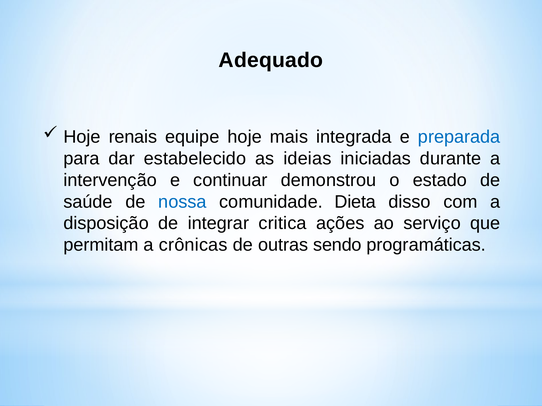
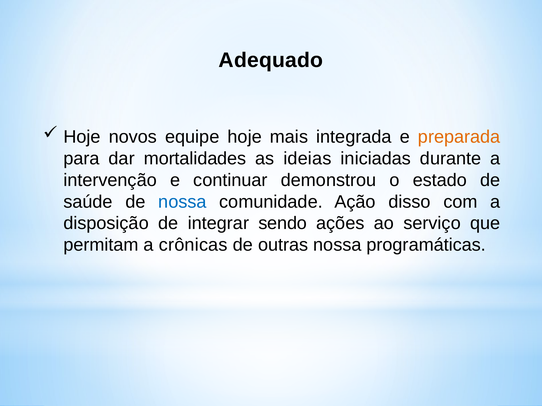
renais: renais -> novos
preparada colour: blue -> orange
estabelecido: estabelecido -> mortalidades
Dieta: Dieta -> Ação
critica: critica -> sendo
outras sendo: sendo -> nossa
